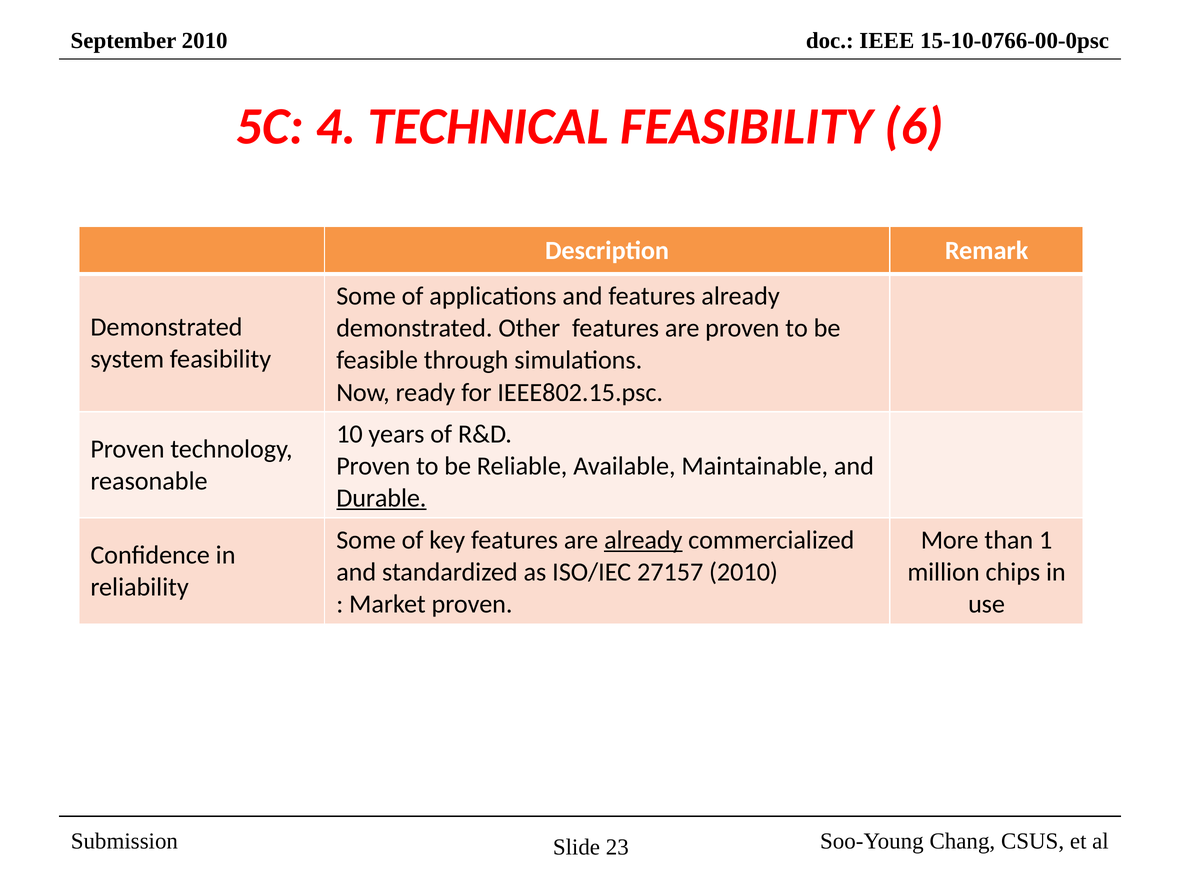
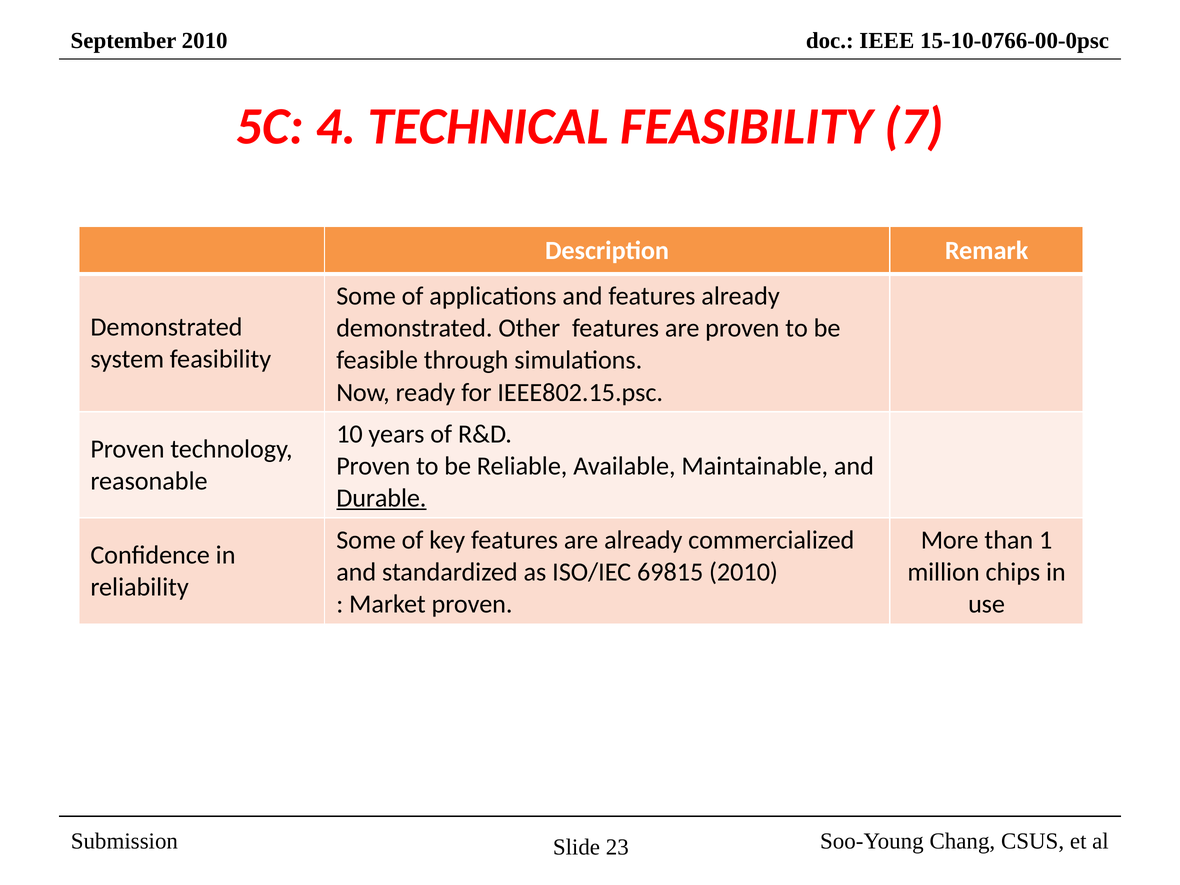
6: 6 -> 7
already at (643, 540) underline: present -> none
27157: 27157 -> 69815
